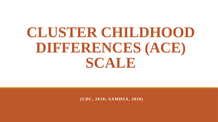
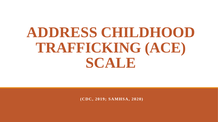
CLUSTER: CLUSTER -> ADDRESS
DIFFERENCES: DIFFERENCES -> TRAFFICKING
